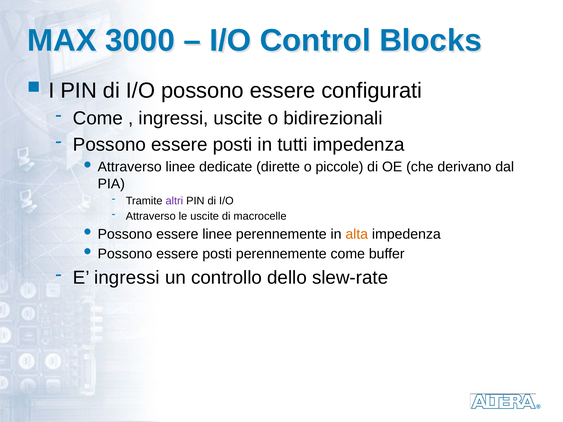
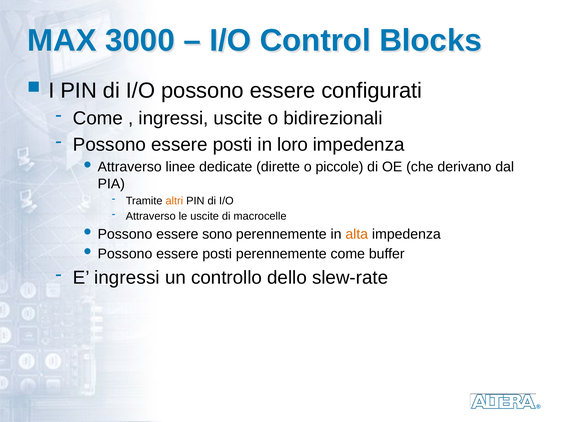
tutti: tutti -> loro
altri colour: purple -> orange
essere linee: linee -> sono
